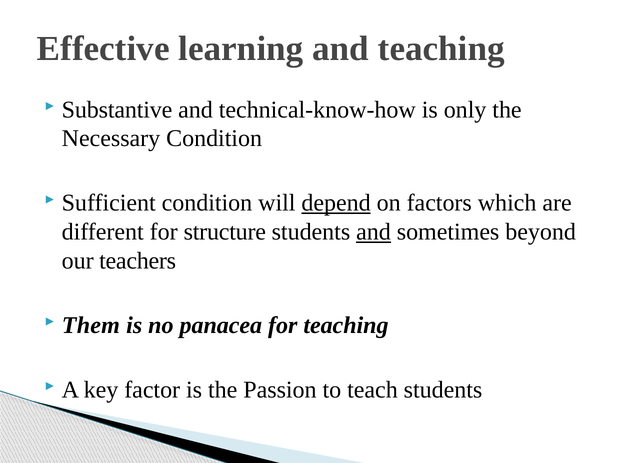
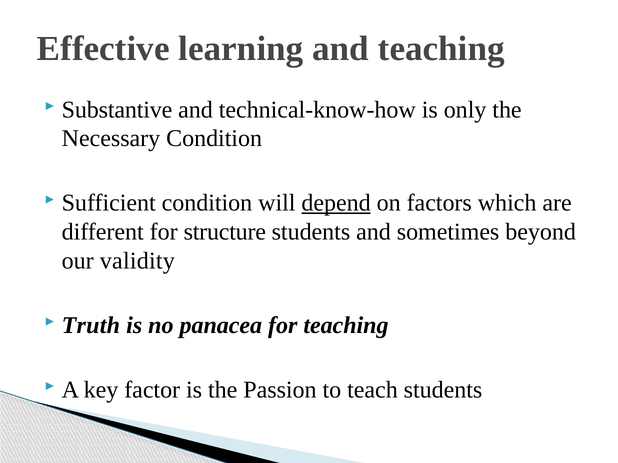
and at (374, 232) underline: present -> none
teachers: teachers -> validity
Them: Them -> Truth
